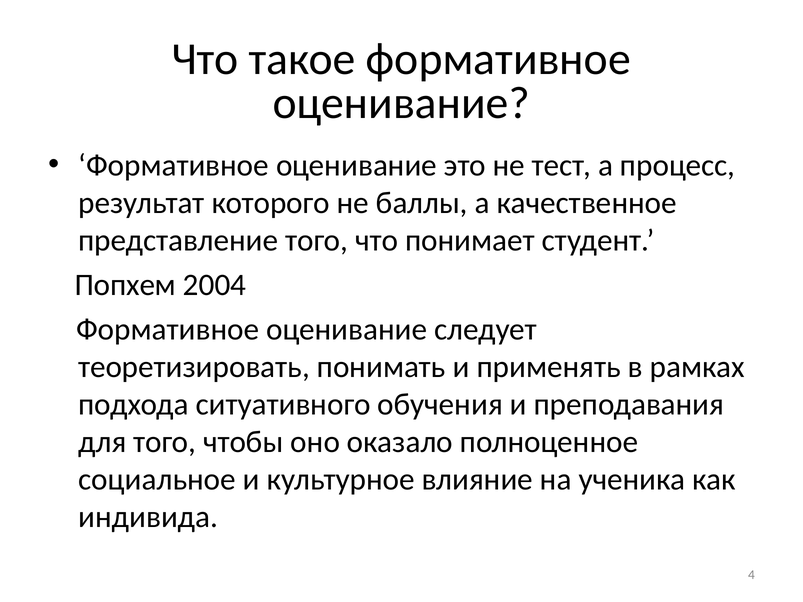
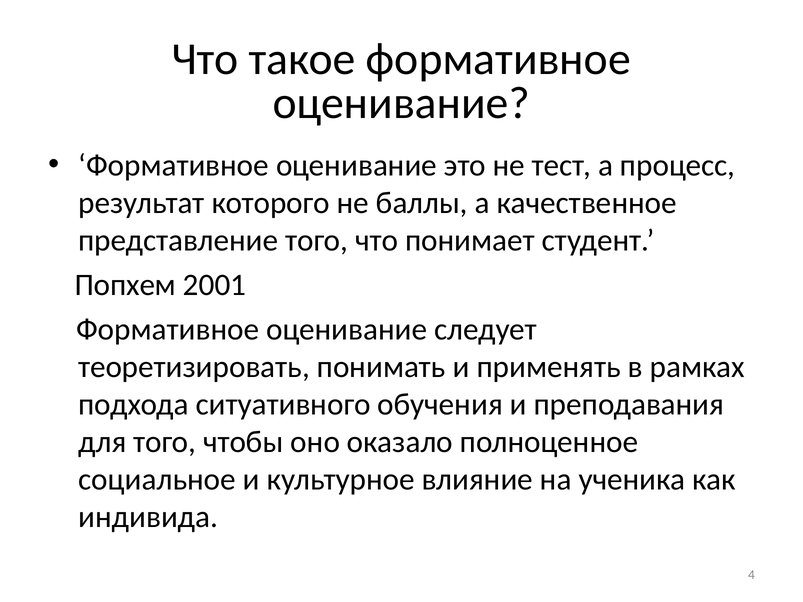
2004: 2004 -> 2001
